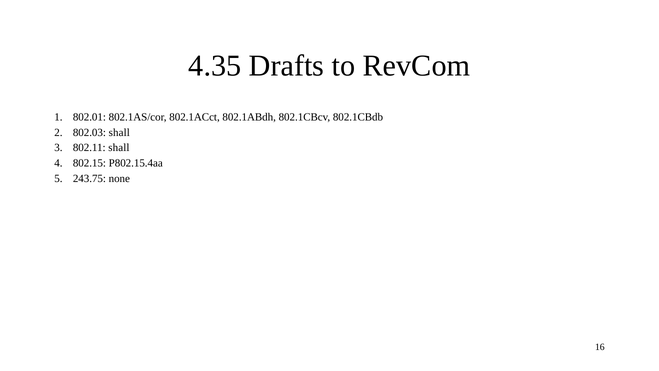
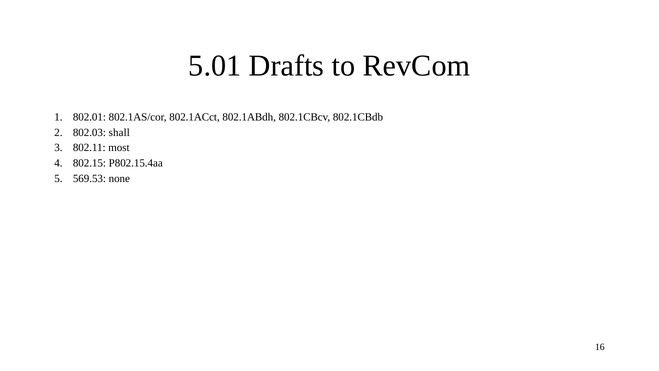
4.35: 4.35 -> 5.01
802.11 shall: shall -> most
243.75: 243.75 -> 569.53
